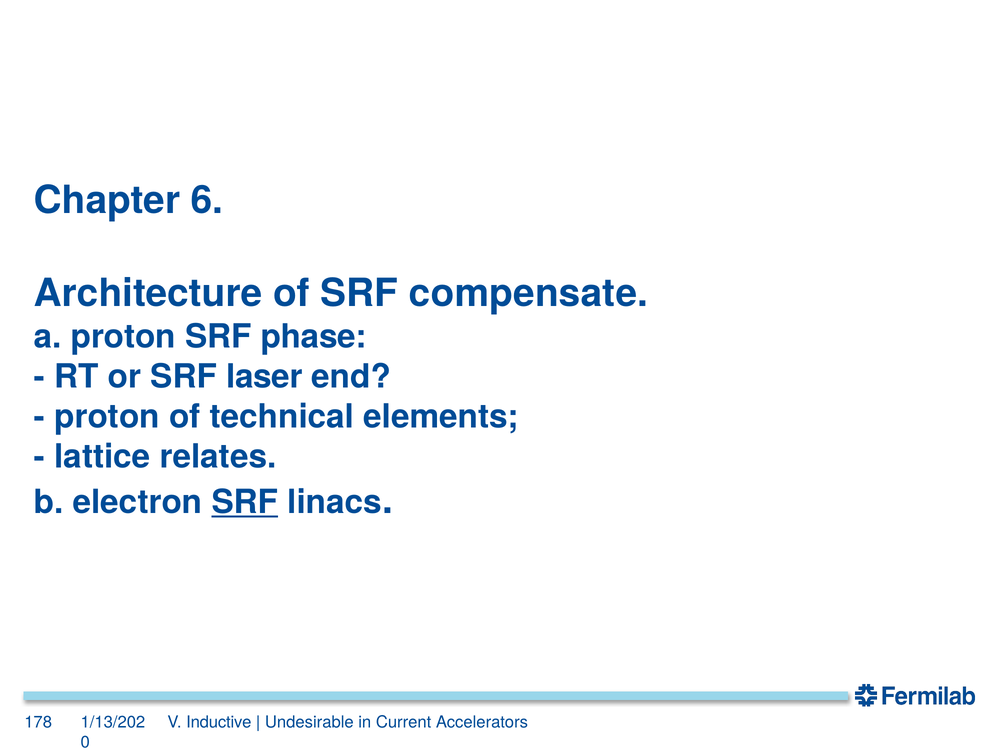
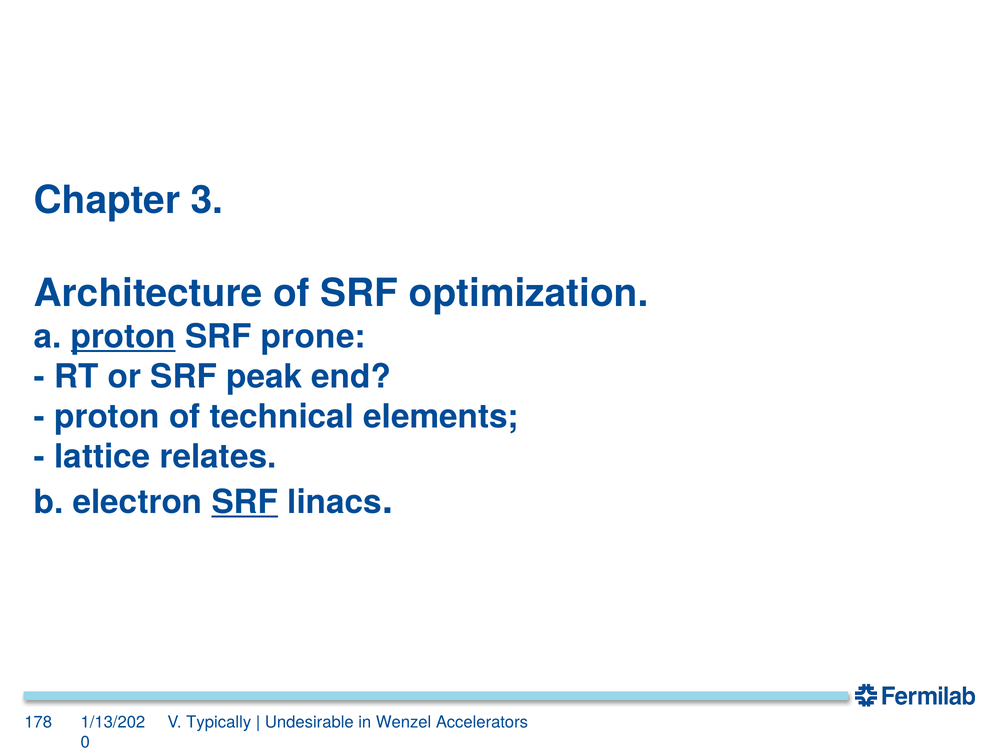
6: 6 -> 3
compensate: compensate -> optimization
proton at (123, 337) underline: none -> present
phase: phase -> prone
laser: laser -> peak
Inductive: Inductive -> Typically
Current: Current -> Wenzel
